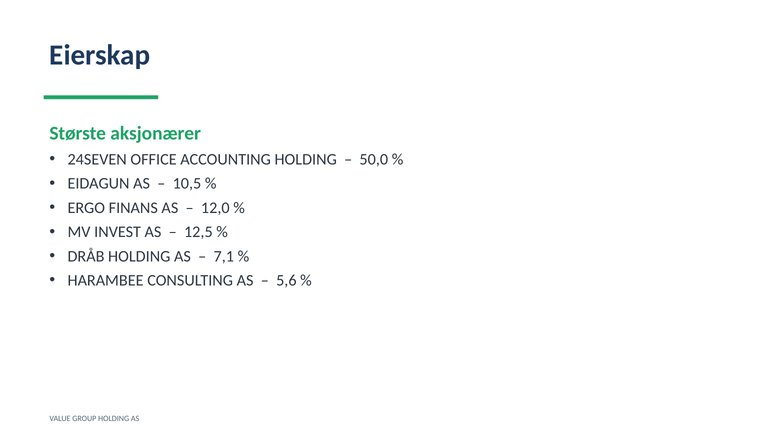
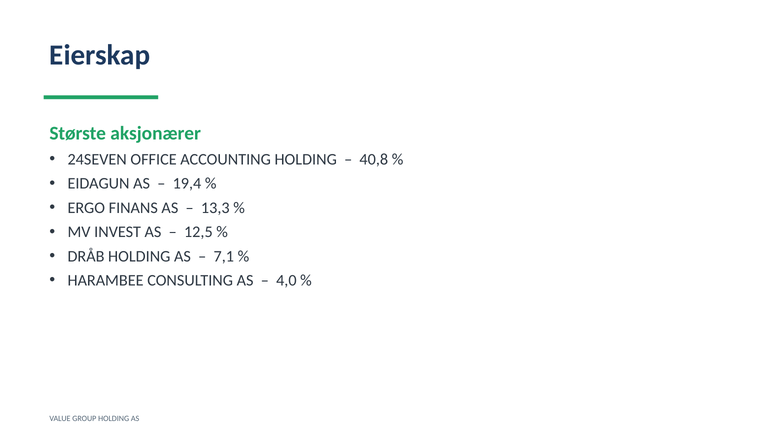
50,0: 50,0 -> 40,8
10,5: 10,5 -> 19,4
12,0: 12,0 -> 13,3
5,6: 5,6 -> 4,0
